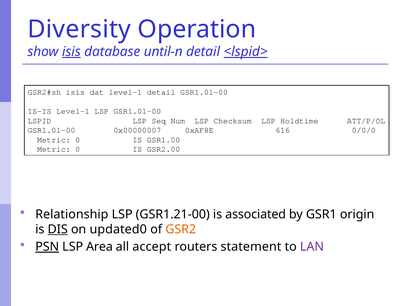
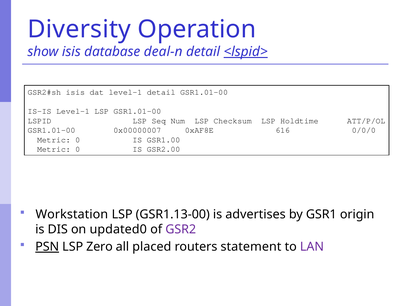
isis at (71, 52) underline: present -> none
until-n: until-n -> deal-n
Relationship: Relationship -> Workstation
GSR1.21-00: GSR1.21-00 -> GSR1.13-00
associated: associated -> advertises
DIS underline: present -> none
GSR2 colour: orange -> purple
Area: Area -> Zero
accept: accept -> placed
